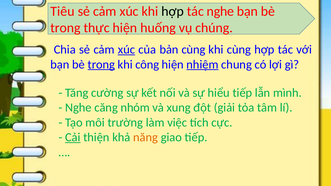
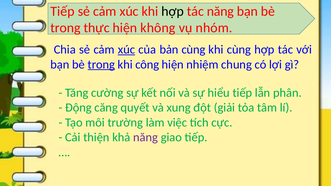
Tiêu at (63, 11): Tiêu -> Tiếp
tác nghe: nghe -> năng
huống: huống -> không
chúng: chúng -> nhóm
nhiệm underline: present -> none
mình: mình -> phân
Nghe at (78, 108): Nghe -> Động
nhóm: nhóm -> quyết
Cải underline: present -> none
năng at (146, 138) colour: orange -> purple
